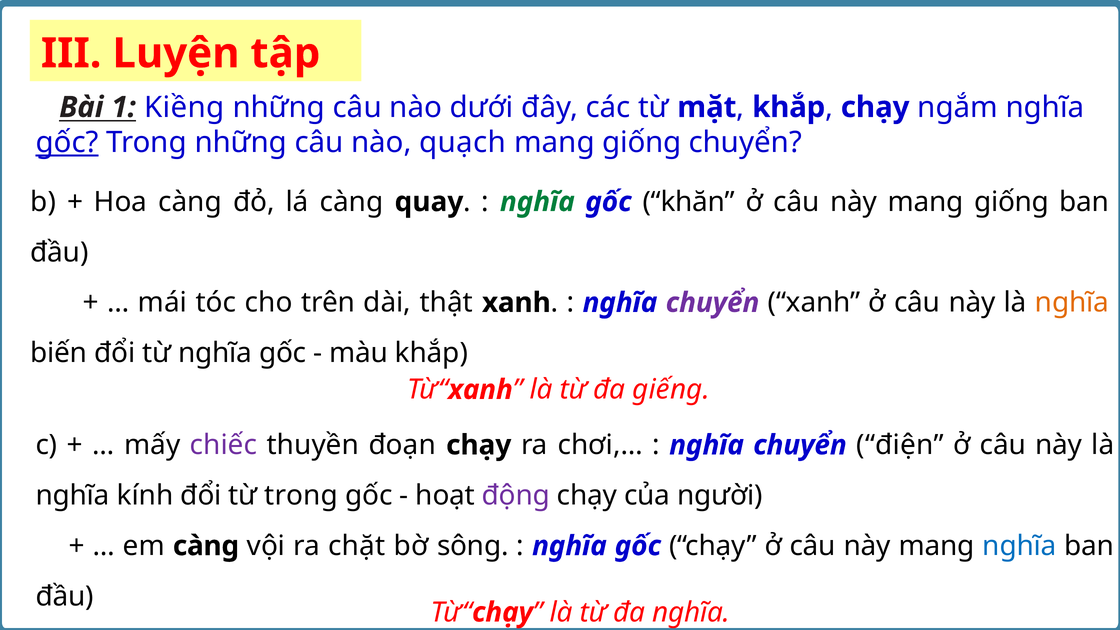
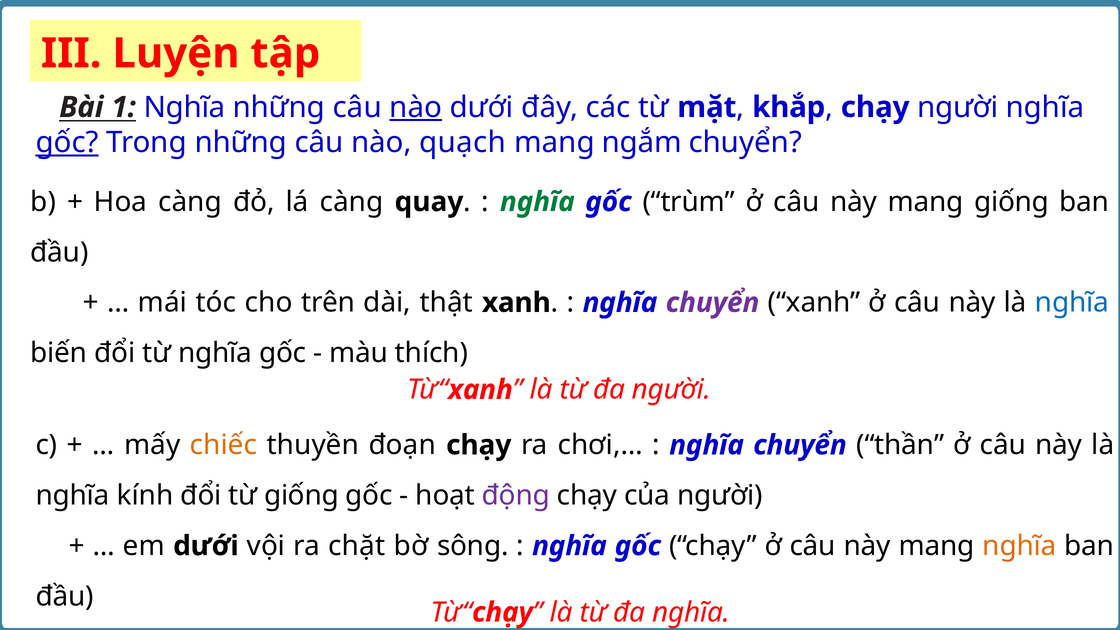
1 Kiềng: Kiềng -> Nghĩa
nào at (416, 107) underline: none -> present
chạy ngắm: ngắm -> người
giống at (642, 143): giống -> ngắm
khăn: khăn -> trùm
nghĩa at (1072, 303) colour: orange -> blue
màu khắp: khắp -> thích
đa giếng: giếng -> người
chiếc colour: purple -> orange
điện: điện -> thần
từ trong: trong -> giống
càng at (206, 546): càng -> dưới
nghĩa at (1020, 546) colour: blue -> orange
